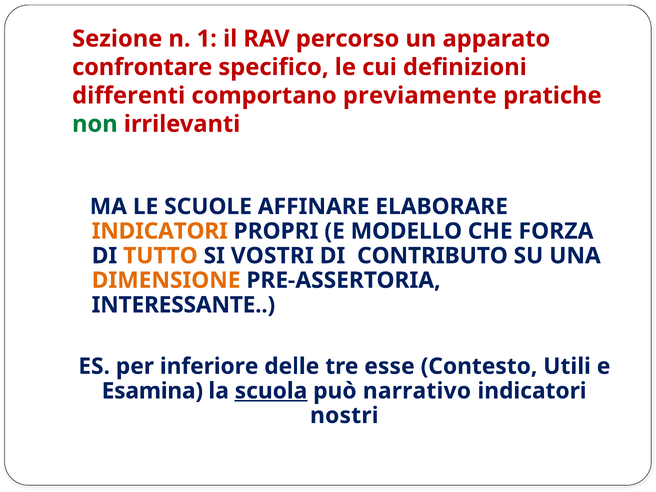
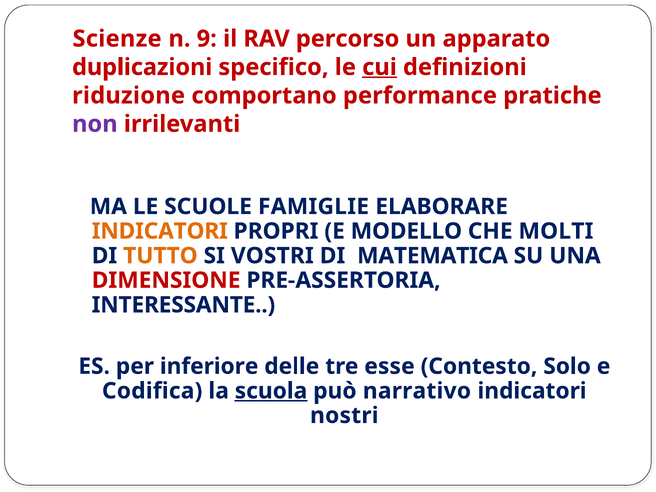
Sezione: Sezione -> Scienze
1: 1 -> 9
confrontare: confrontare -> duplicazioni
cui underline: none -> present
differenti: differenti -> riduzione
previamente: previamente -> performance
non colour: green -> purple
AFFINARE: AFFINARE -> FAMIGLIE
FORZA: FORZA -> MOLTI
CONTRIBUTO: CONTRIBUTO -> MATEMATICA
DIMENSIONE colour: orange -> red
Utili: Utili -> Solo
Esamina: Esamina -> Codifica
